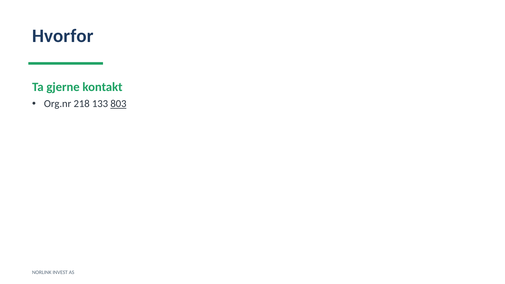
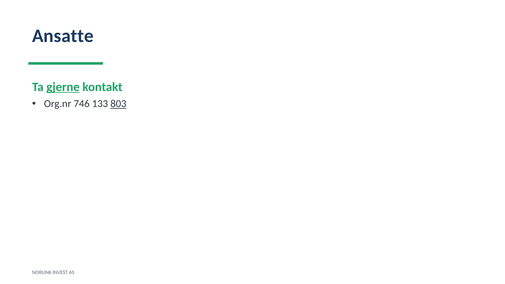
Hvorfor: Hvorfor -> Ansatte
gjerne underline: none -> present
218: 218 -> 746
